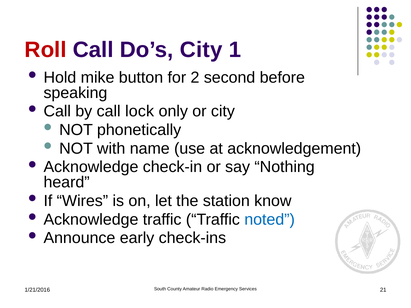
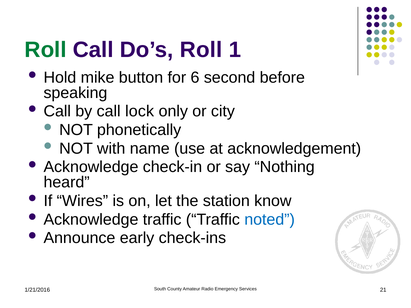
Roll at (46, 50) colour: red -> green
Do’s City: City -> Roll
2: 2 -> 6
